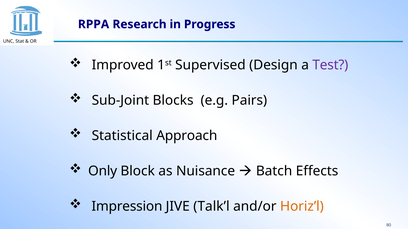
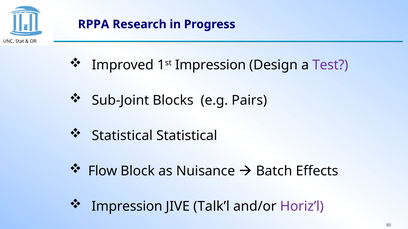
1st Supervised: Supervised -> Impression
Statistical Approach: Approach -> Statistical
Only: Only -> Flow
Horiz’l colour: orange -> purple
